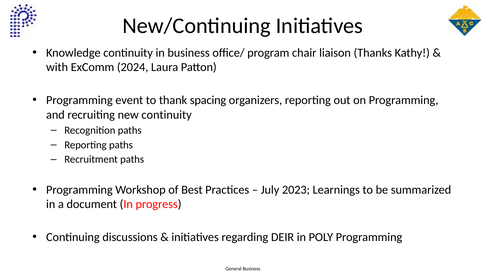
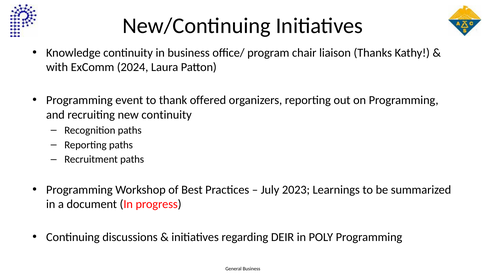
spacing: spacing -> offered
